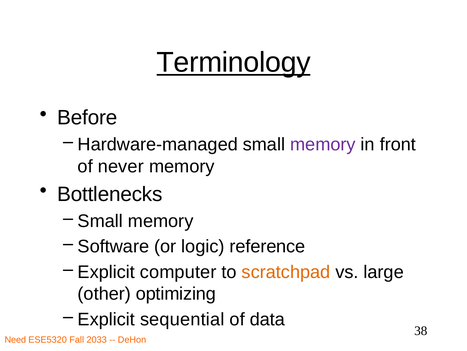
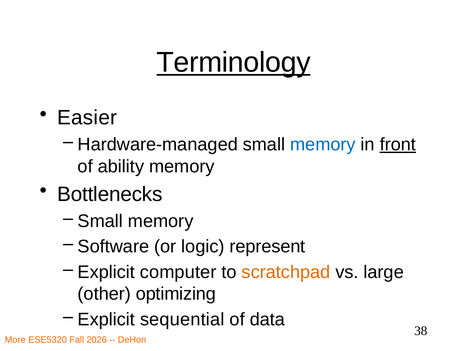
Before: Before -> Easier
memory at (323, 144) colour: purple -> blue
front underline: none -> present
never: never -> ability
reference: reference -> represent
Need: Need -> More
2033: 2033 -> 2026
